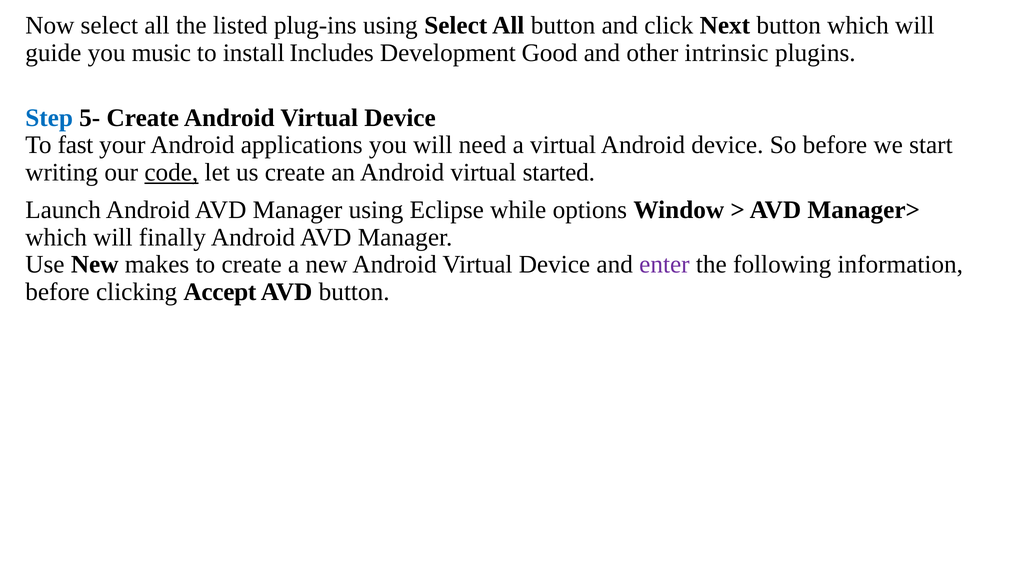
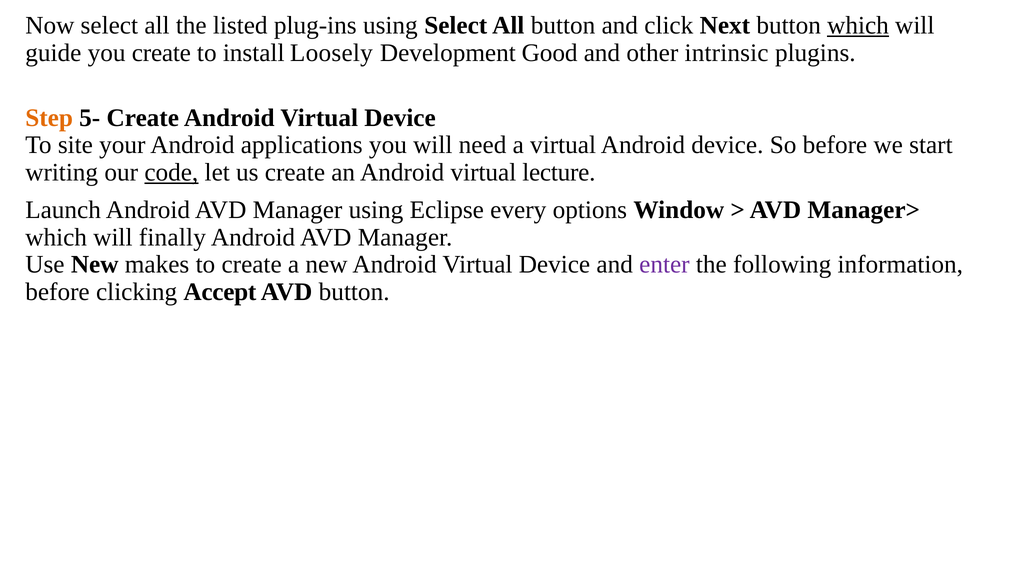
which at (858, 26) underline: none -> present
you music: music -> create
Includes: Includes -> Loosely
Step colour: blue -> orange
fast: fast -> site
started: started -> lecture
while: while -> every
